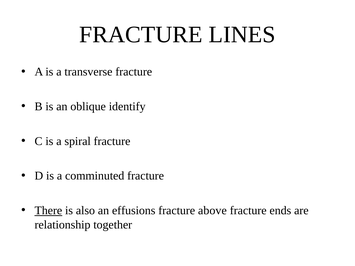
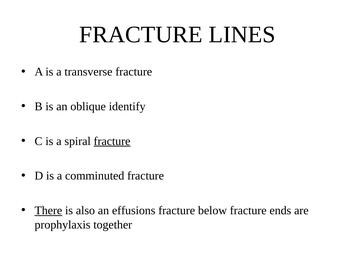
fracture at (112, 141) underline: none -> present
above: above -> below
relationship: relationship -> prophylaxis
